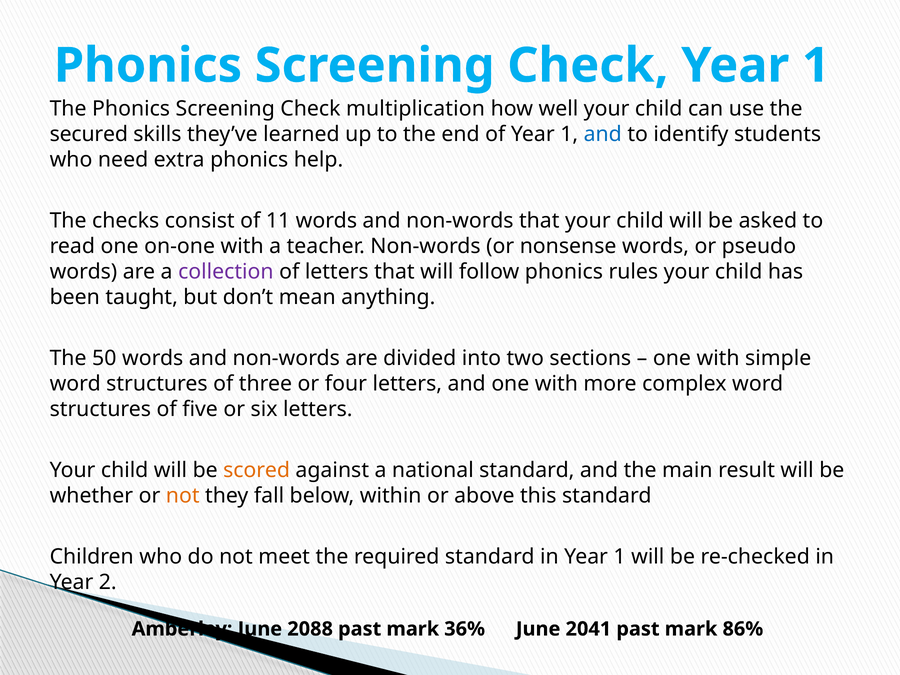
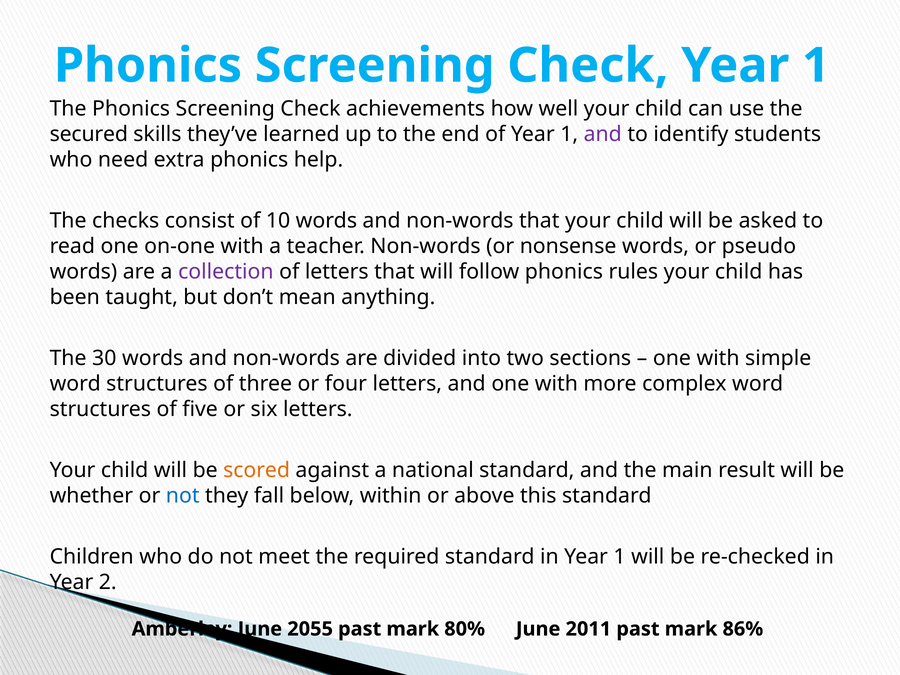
multiplication: multiplication -> achievements
and at (603, 134) colour: blue -> purple
11: 11 -> 10
50: 50 -> 30
not at (183, 496) colour: orange -> blue
2088: 2088 -> 2055
36%: 36% -> 80%
2041: 2041 -> 2011
